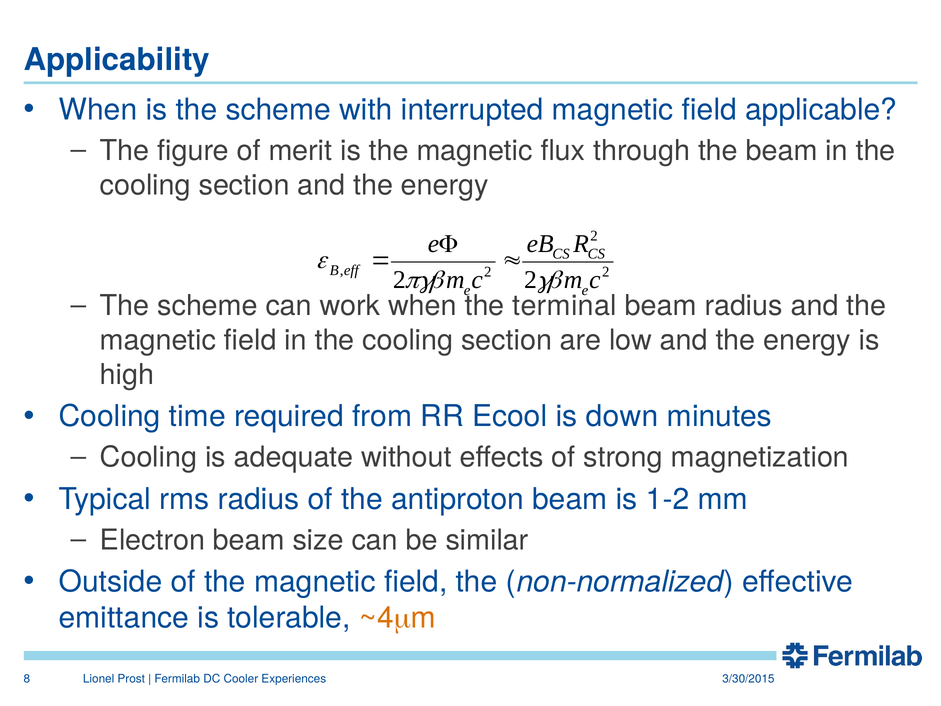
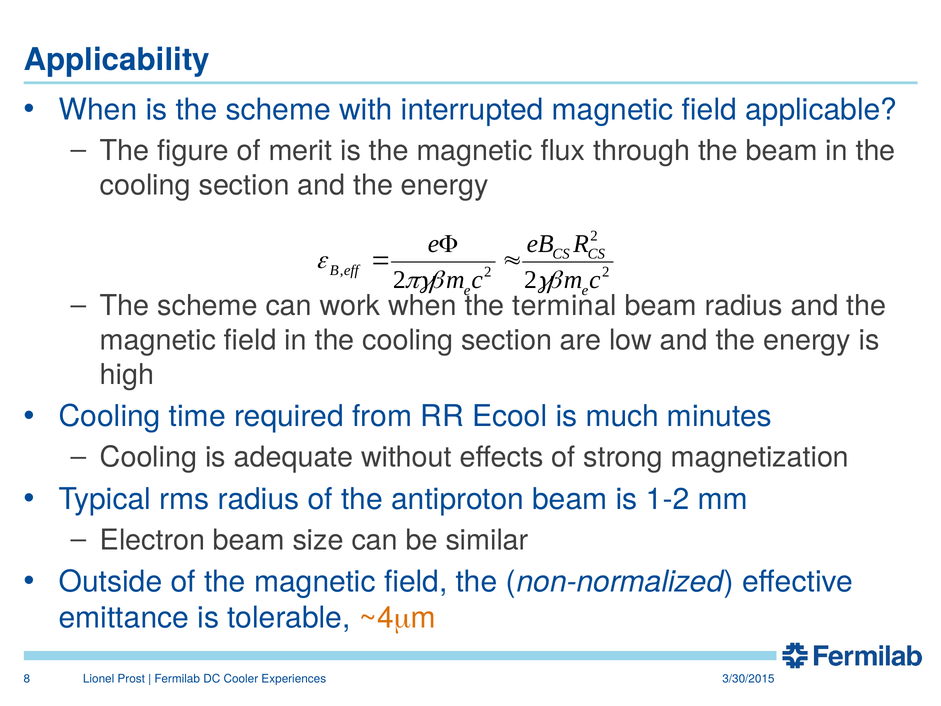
down: down -> much
